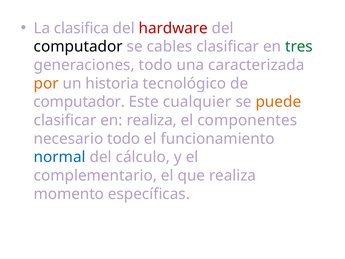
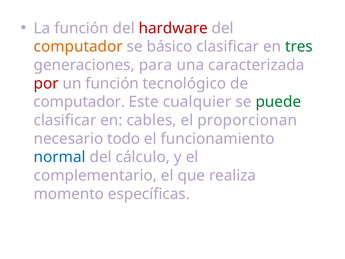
La clasifica: clasifica -> función
computador at (78, 47) colour: black -> orange
cables: cables -> básico
generaciones todo: todo -> para
por colour: orange -> red
un historia: historia -> función
puede colour: orange -> green
en realiza: realiza -> cables
componentes: componentes -> proporcionan
